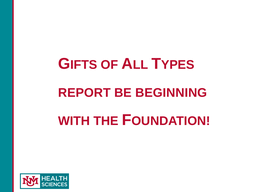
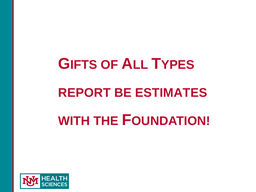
BEGINNING: BEGINNING -> ESTIMATES
